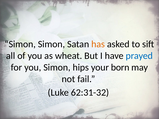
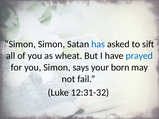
has colour: orange -> blue
hips: hips -> says
62:31-32: 62:31-32 -> 12:31-32
